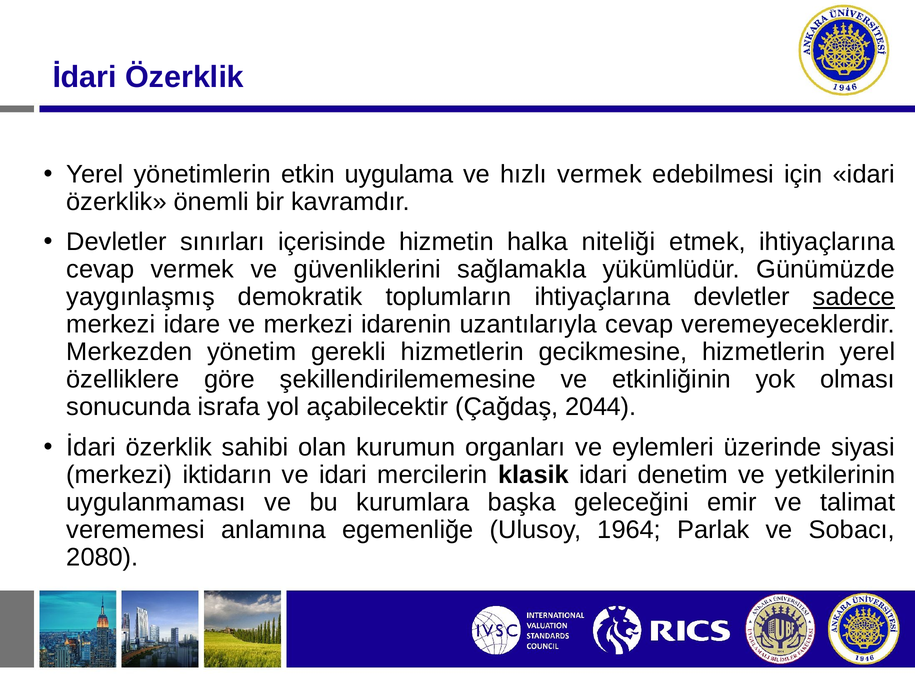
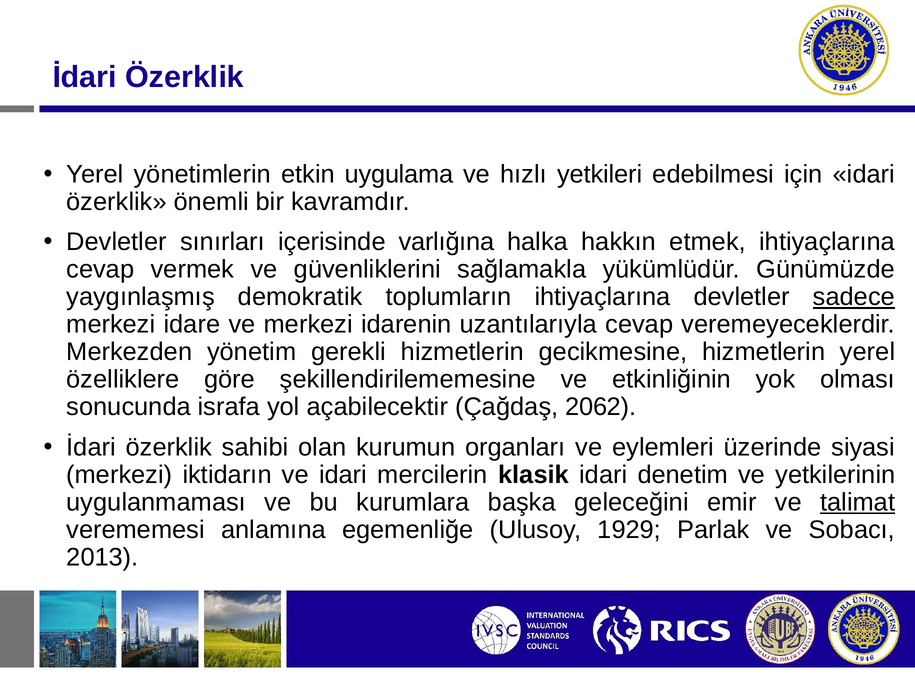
hızlı vermek: vermek -> yetkileri
hizmetin: hizmetin -> varlığına
niteliği: niteliği -> hakkın
2044: 2044 -> 2062
talimat underline: none -> present
1964: 1964 -> 1929
2080: 2080 -> 2013
